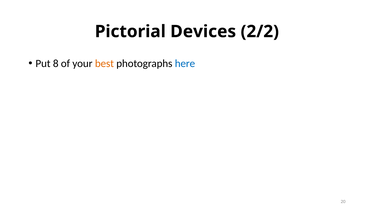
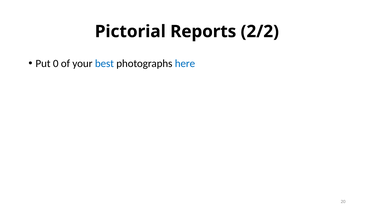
Devices: Devices -> Reports
8: 8 -> 0
best colour: orange -> blue
